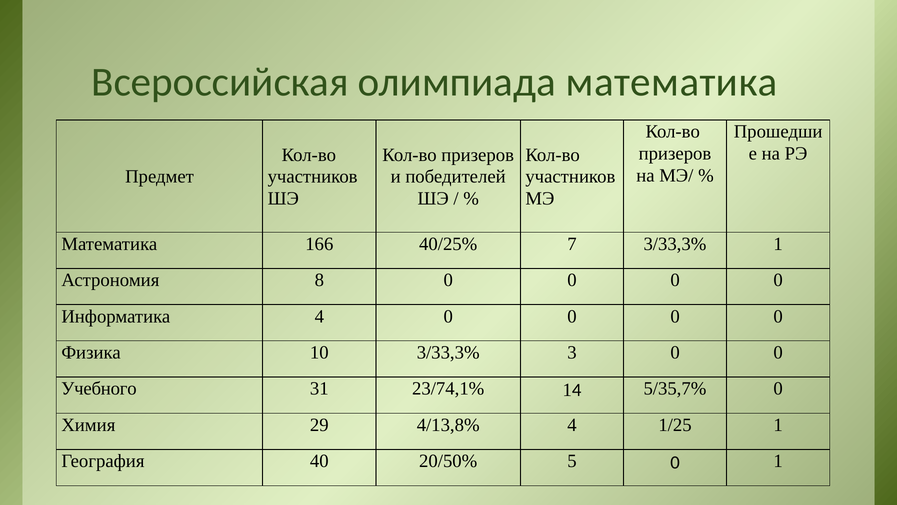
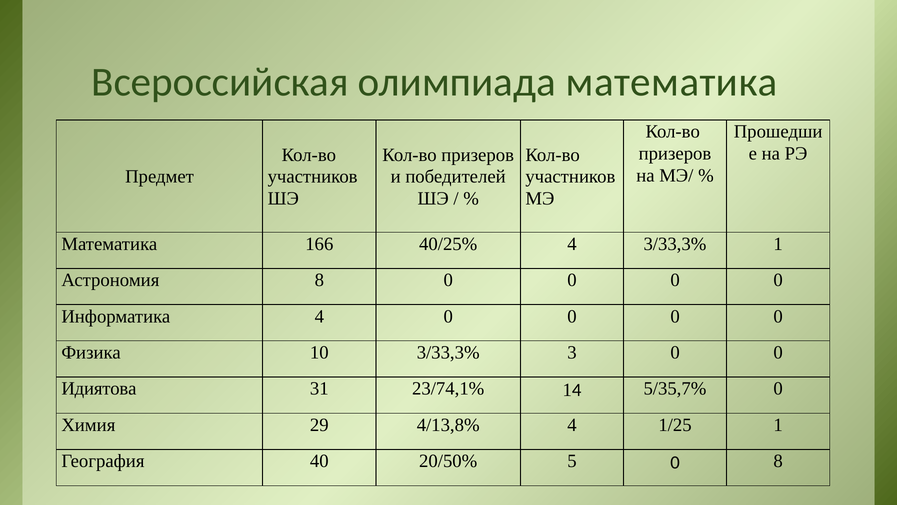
40/25% 7: 7 -> 4
Учебного: Учебного -> Идиятова
0 1: 1 -> 8
